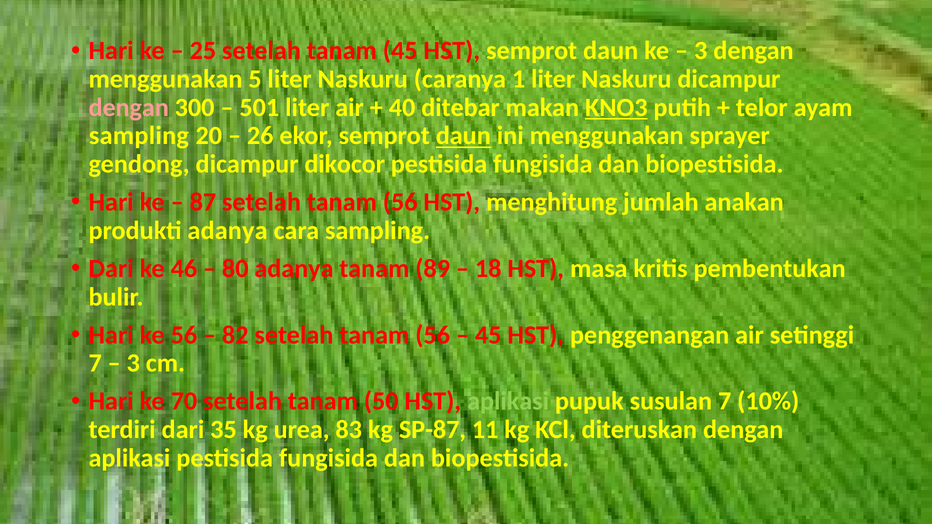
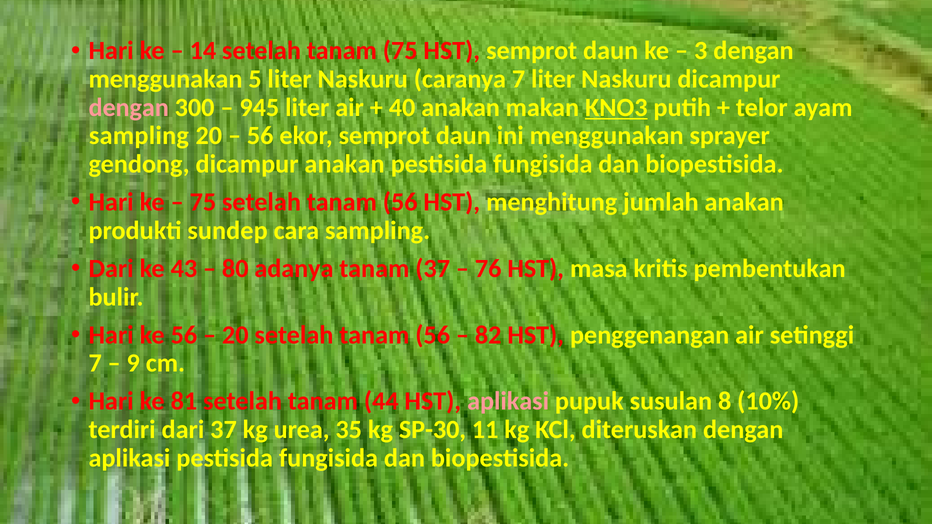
25: 25 -> 14
tanam 45: 45 -> 75
caranya 1: 1 -> 7
501: 501 -> 945
40 ditebar: ditebar -> anakan
26 at (260, 136): 26 -> 56
daun at (463, 136) underline: present -> none
dicampur dikocor: dikocor -> anakan
87 at (203, 202): 87 -> 75
produkti adanya: adanya -> sundep
46: 46 -> 43
tanam 89: 89 -> 37
18: 18 -> 76
82 at (235, 335): 82 -> 20
45 at (488, 335): 45 -> 82
3 at (133, 363): 3 -> 9
70: 70 -> 81
50: 50 -> 44
aplikasi at (508, 401) colour: light green -> pink
susulan 7: 7 -> 8
dari 35: 35 -> 37
83: 83 -> 35
SP-87: SP-87 -> SP-30
